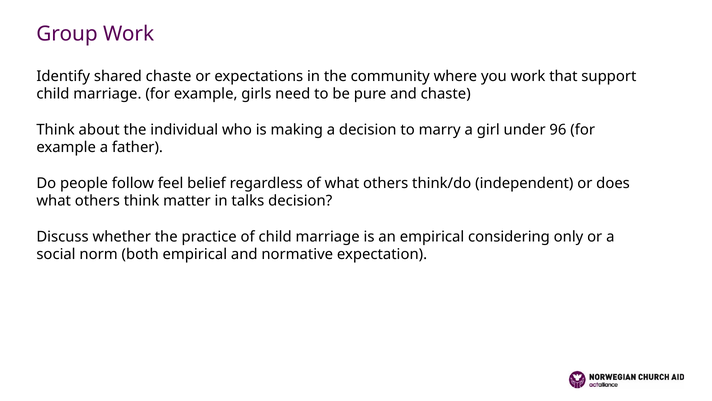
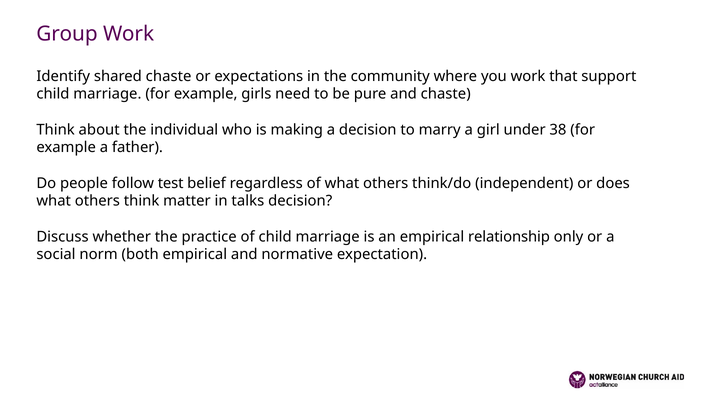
96: 96 -> 38
feel: feel -> test
considering: considering -> relationship
